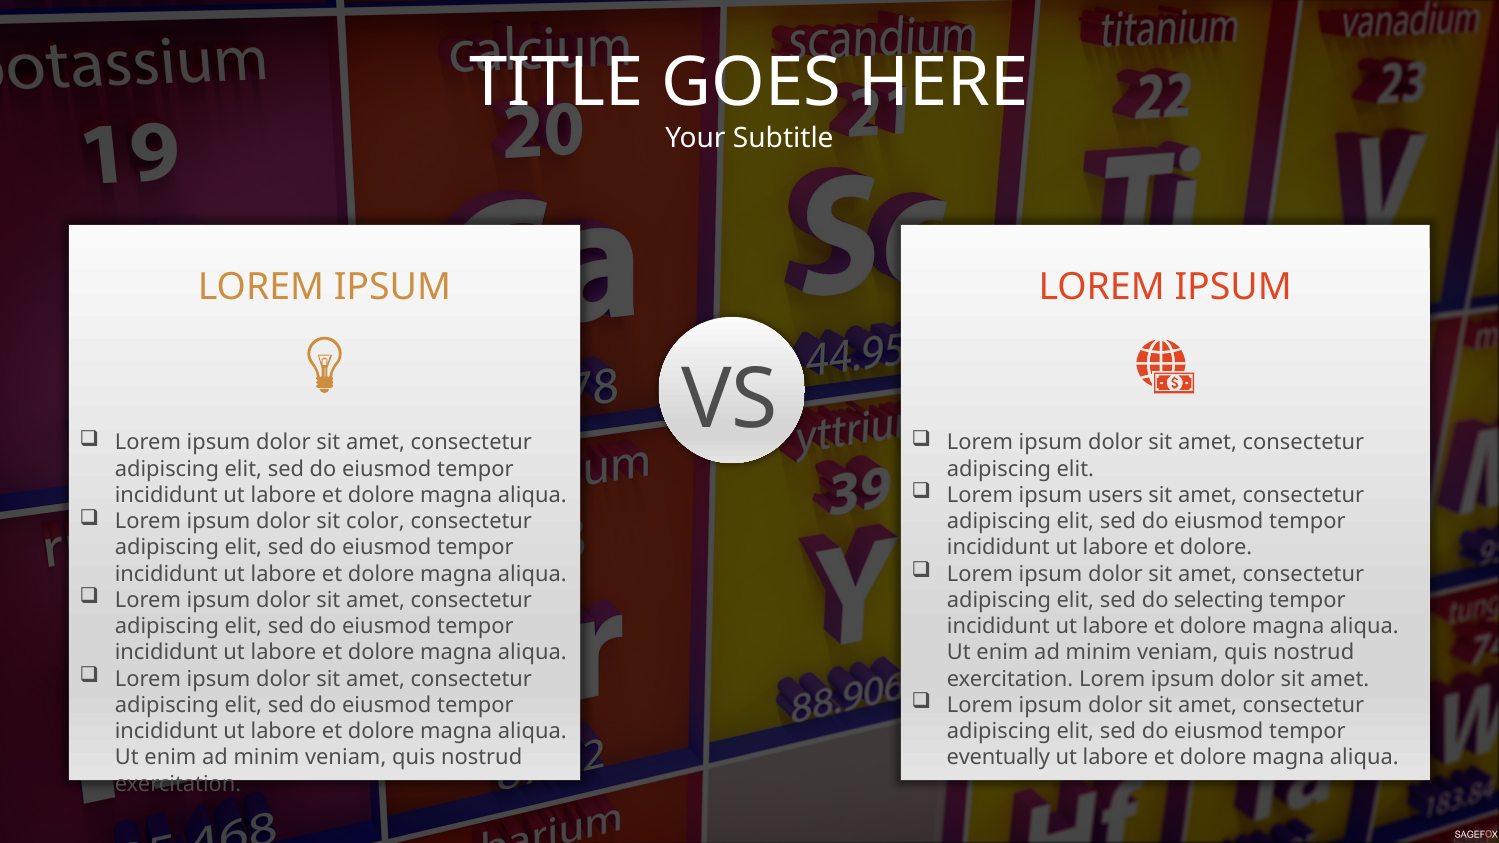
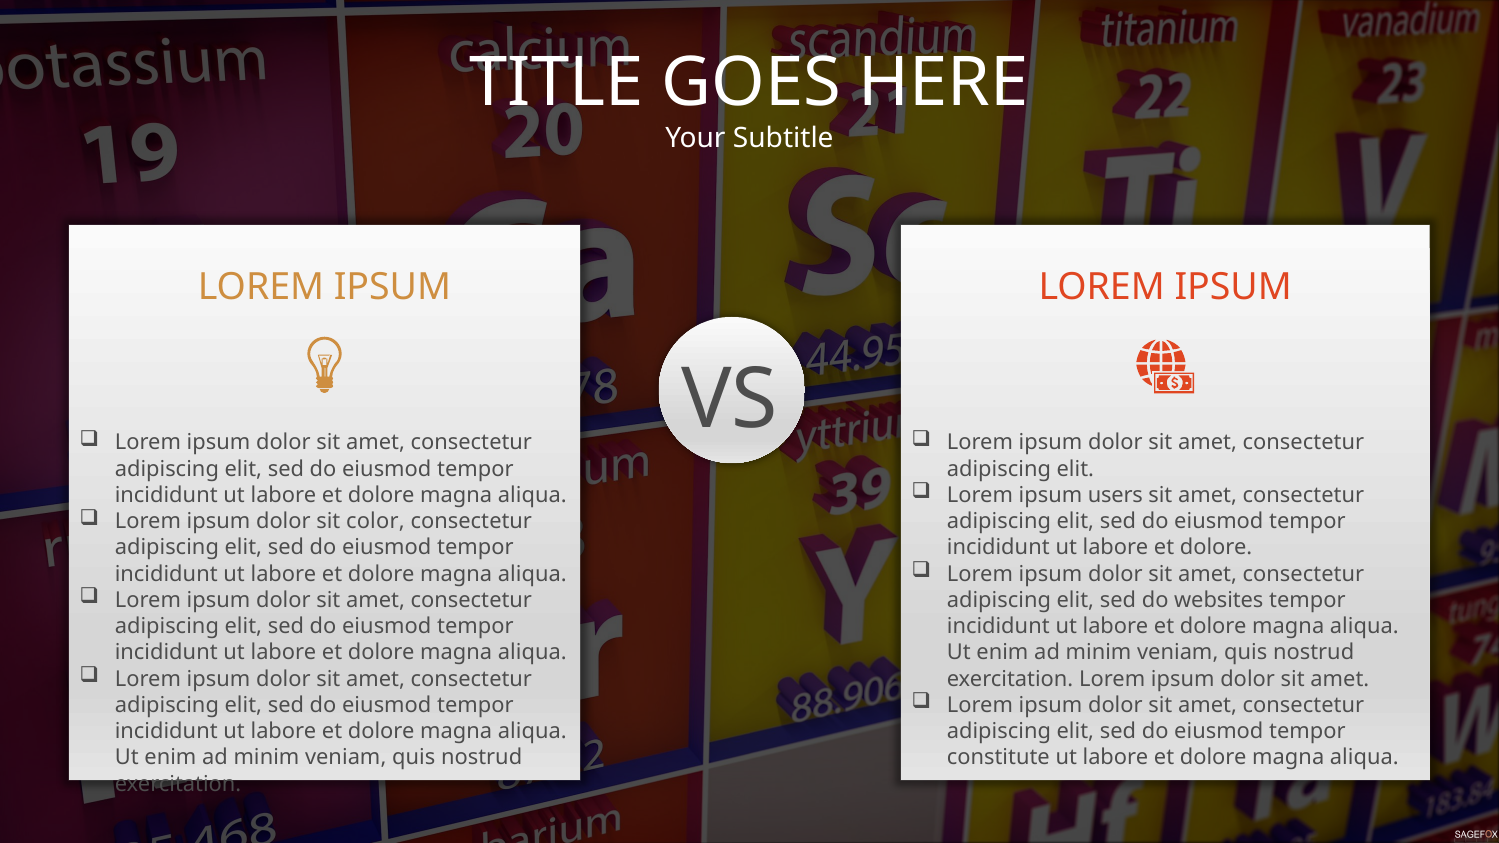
selecting: selecting -> websites
eventually: eventually -> constitute
